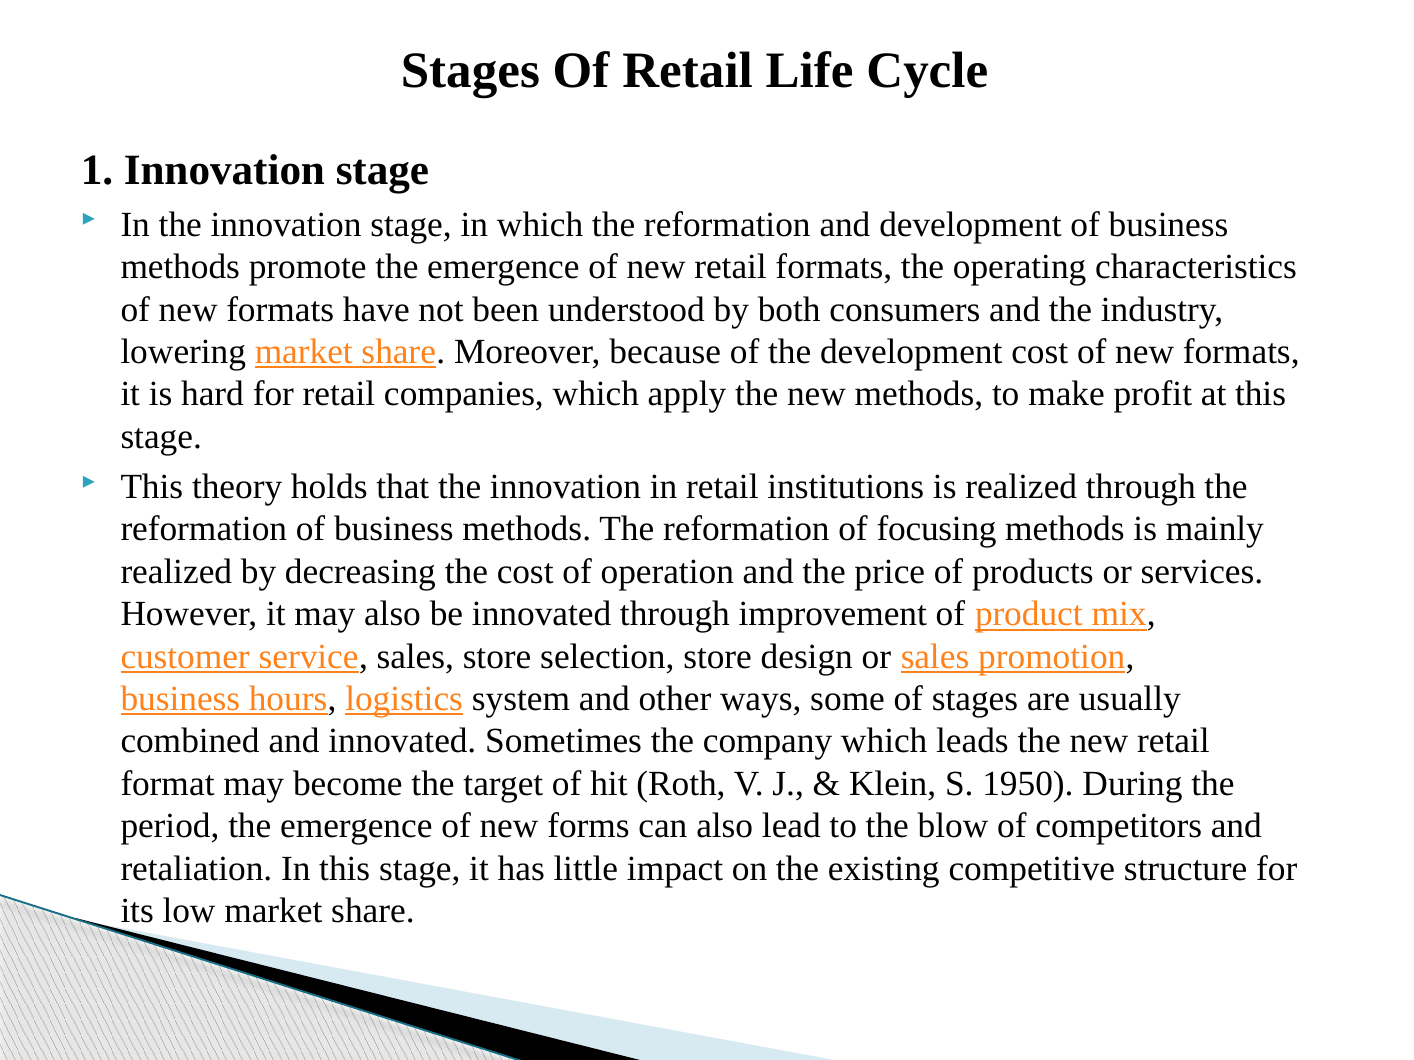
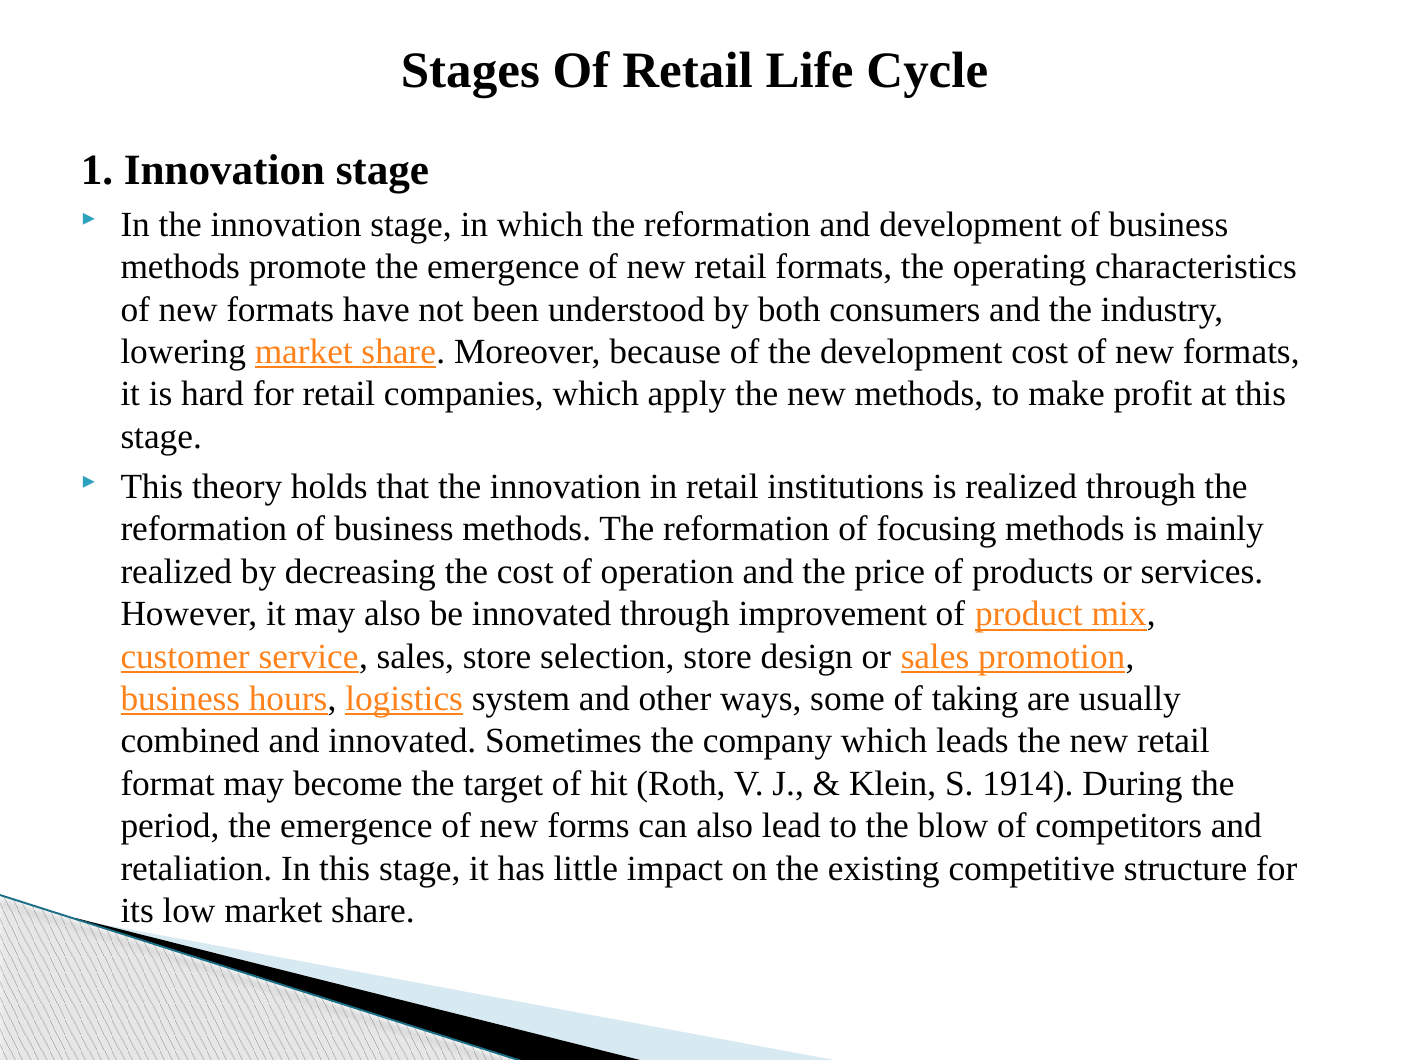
of stages: stages -> taking
1950: 1950 -> 1914
